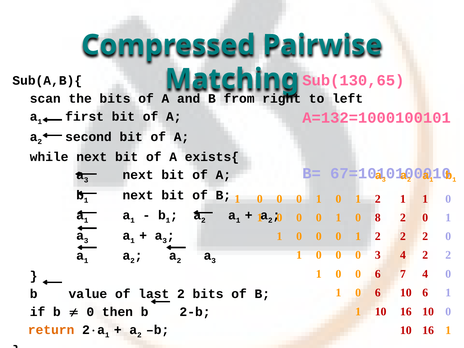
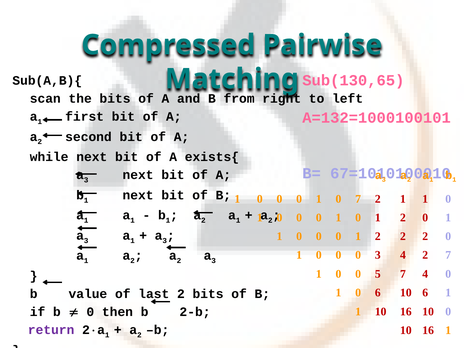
0 1 0 1: 1 -> 7
0 1 0 8: 8 -> 1
4 2 2: 2 -> 7
0 0 6: 6 -> 5
return colour: orange -> purple
